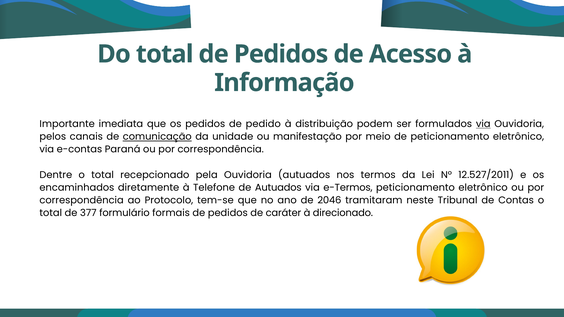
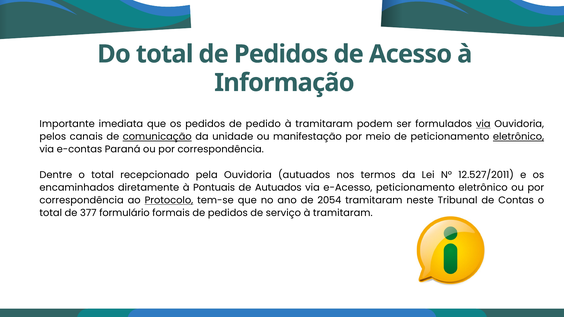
distribuição at (324, 124): distribuição -> tramitaram
eletrônico at (518, 137) underline: none -> present
Telefone: Telefone -> Pontuais
e-Termos: e-Termos -> e-Acesso
Protocolo underline: none -> present
2046: 2046 -> 2054
caráter: caráter -> serviço
direcionado at (343, 213): direcionado -> tramitaram
